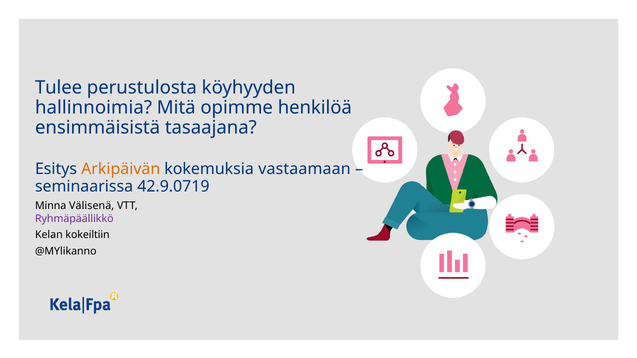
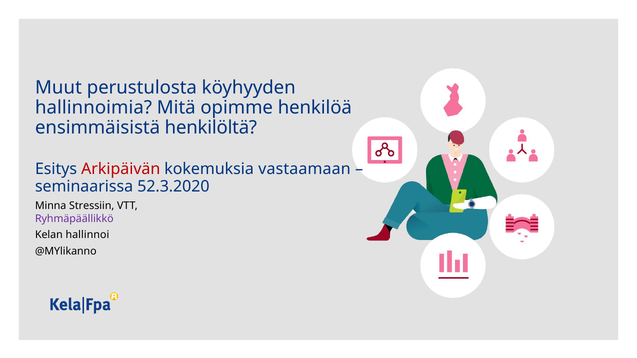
Tulee: Tulee -> Muut
tasaajana: tasaajana -> henkilöltä
Arkipäivän colour: orange -> red
42.9.0719: 42.9.0719 -> 52.3.2020
Välisenä: Välisenä -> Stressiin
kokeiltiin: kokeiltiin -> hallinnoi
